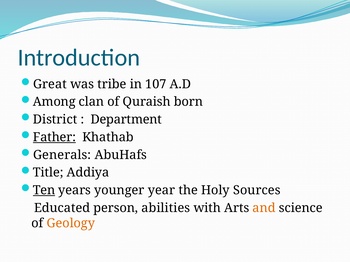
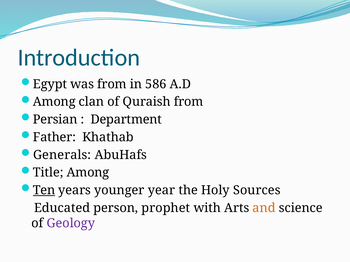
Great: Great -> Egypt
was tribe: tribe -> from
107: 107 -> 586
Quraish born: born -> from
District: District -> Persian
Father underline: present -> none
Title Addiya: Addiya -> Among
abilities: abilities -> prophet
Geology colour: orange -> purple
